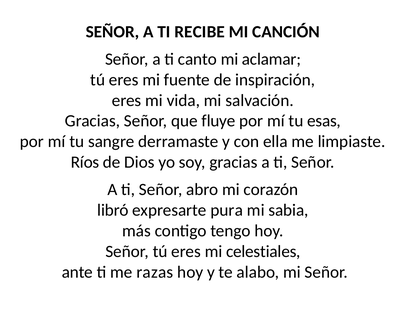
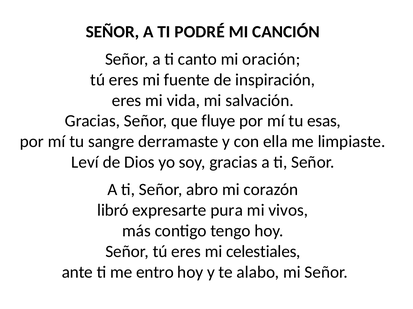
RECIBE: RECIBE -> PODRÉ
aclamar: aclamar -> oración
Ríos: Ríos -> Leví
sabia: sabia -> vivos
razas: razas -> entro
